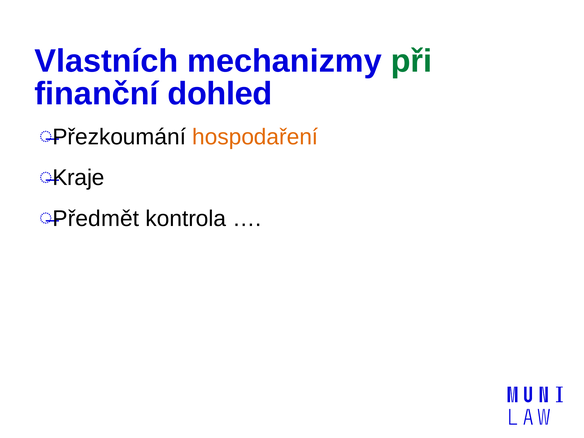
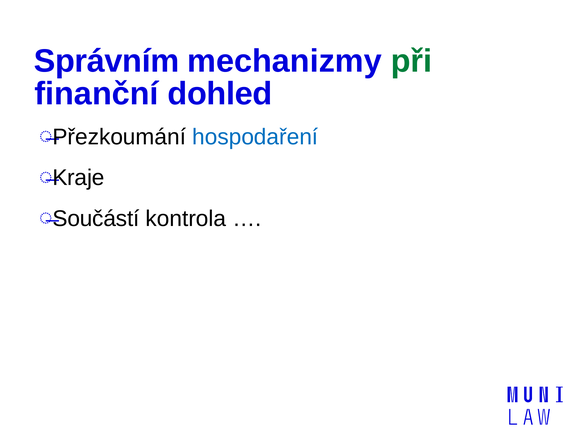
Vlastních: Vlastních -> Správním
hospodaření colour: orange -> blue
Předmět: Předmět -> Součástí
